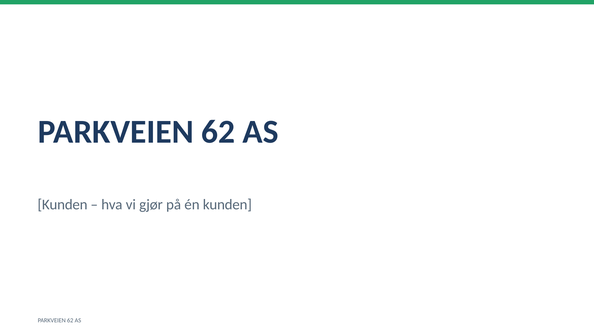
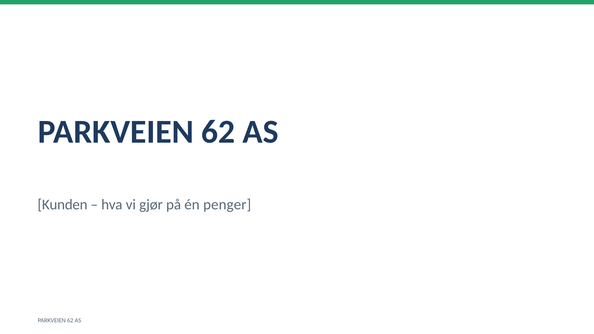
én kunden: kunden -> penger
